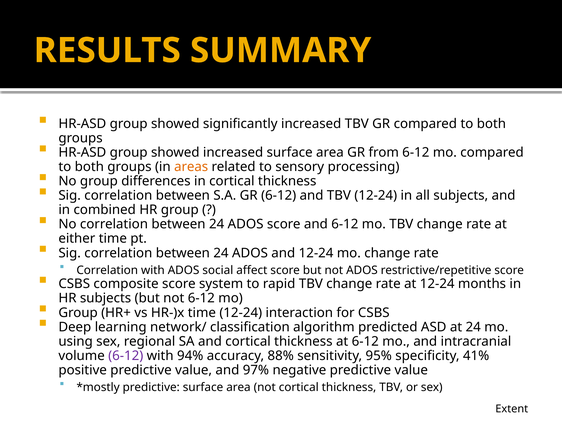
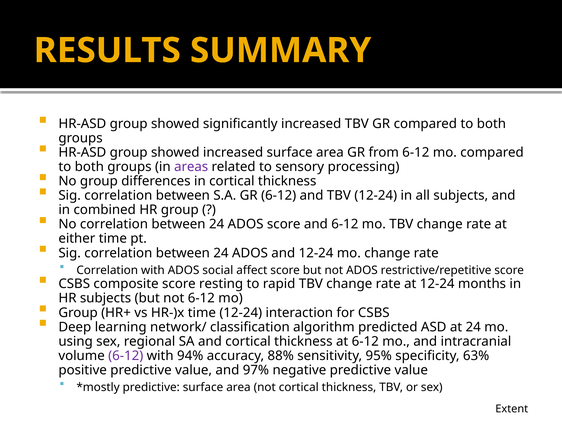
areas colour: orange -> purple
system: system -> resting
41%: 41% -> 63%
